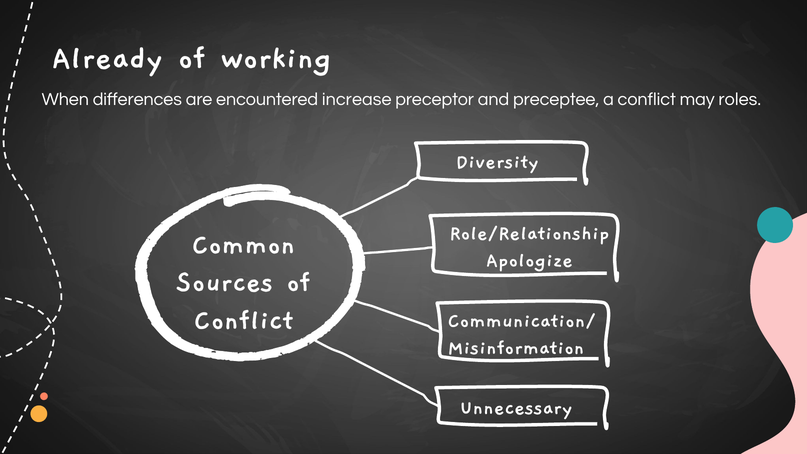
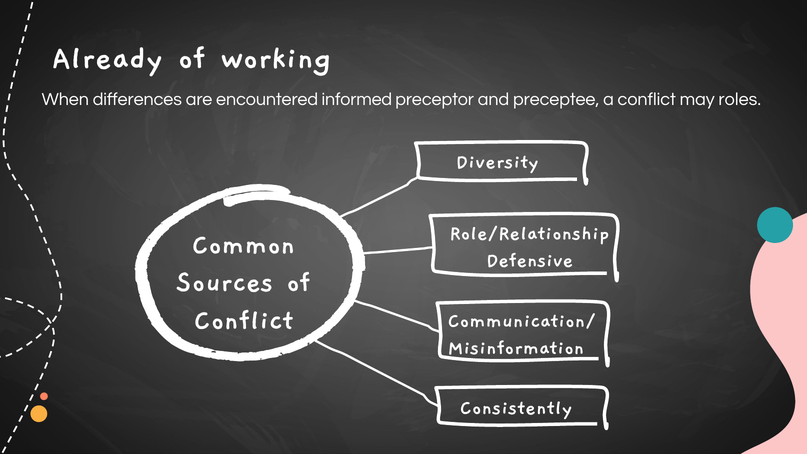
increase: increase -> informed
Apologize: Apologize -> Defensive
Unnecessary: Unnecessary -> Consistently
